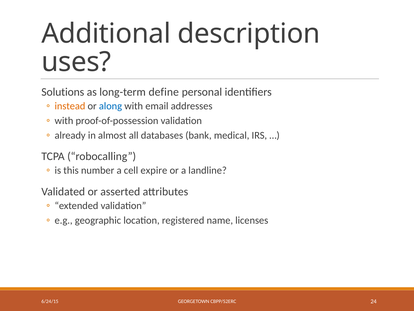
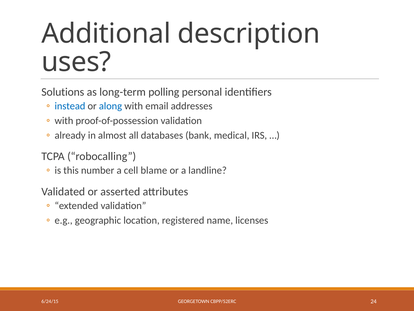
define: define -> polling
instead colour: orange -> blue
expire: expire -> blame
